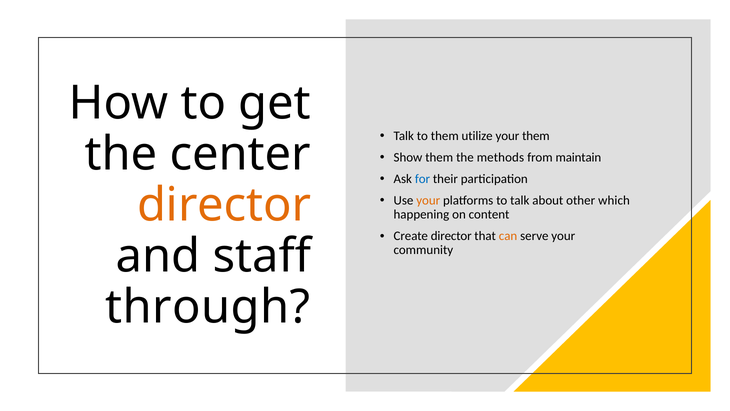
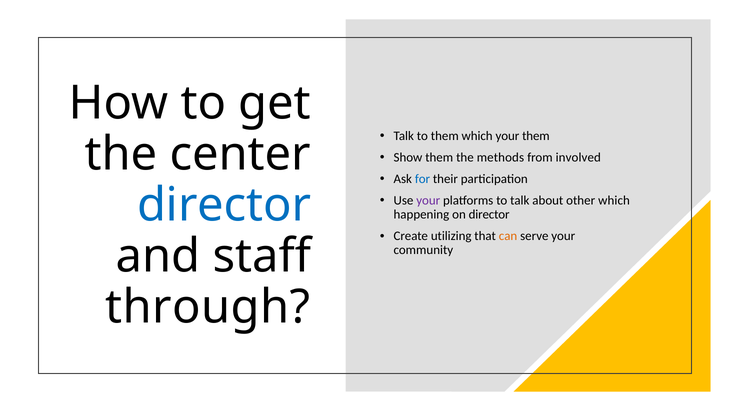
them utilize: utilize -> which
maintain: maintain -> involved
director at (224, 205) colour: orange -> blue
your at (428, 200) colour: orange -> purple
on content: content -> director
Create director: director -> utilizing
